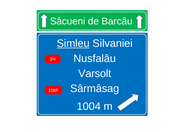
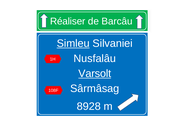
Sâcueni: Sâcueni -> Réaliser
Varsolt underline: none -> present
1004: 1004 -> 8928
